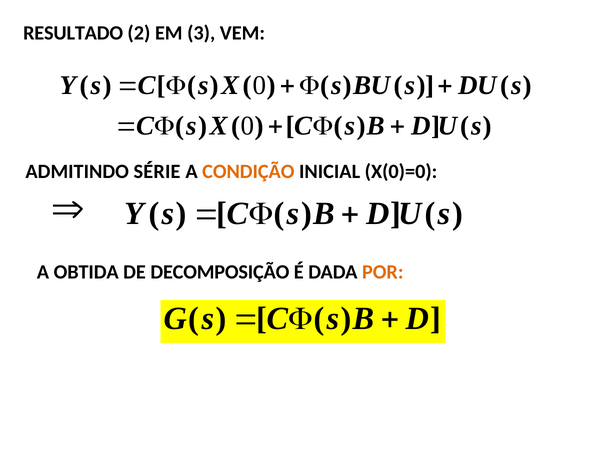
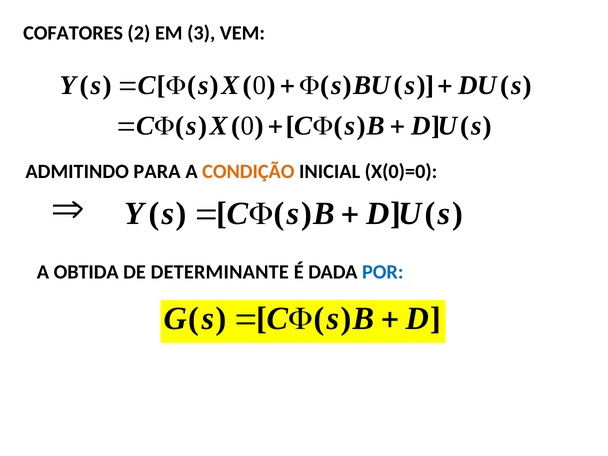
RESULTADO: RESULTADO -> COFATORES
SÉRIE: SÉRIE -> PARA
DECOMPOSIÇÃO: DECOMPOSIÇÃO -> DETERMINANTE
POR colour: orange -> blue
